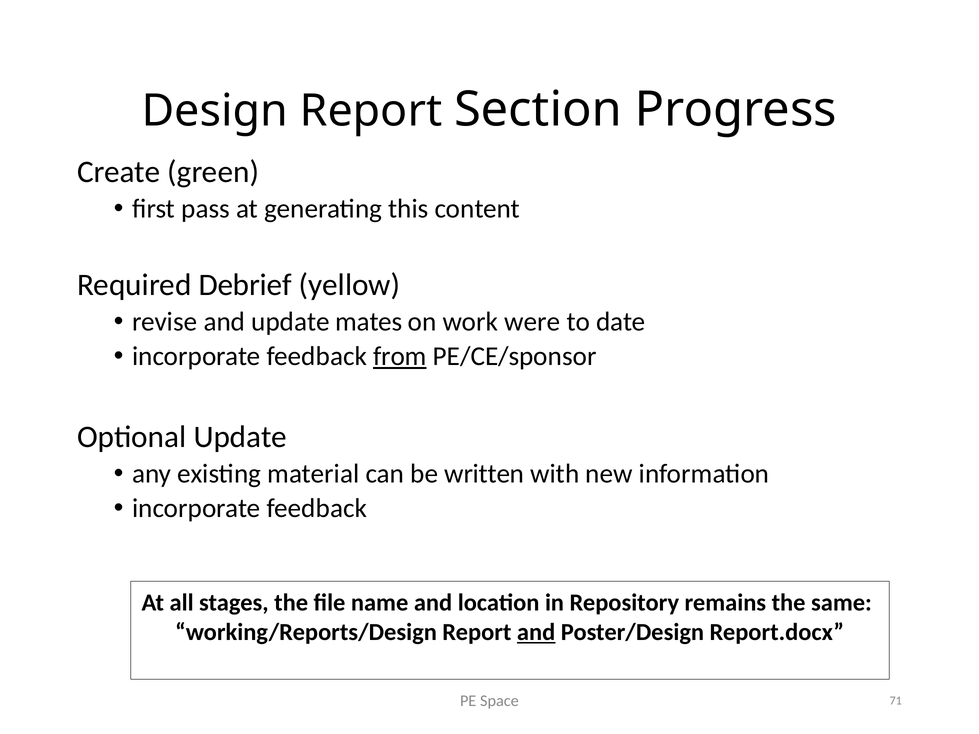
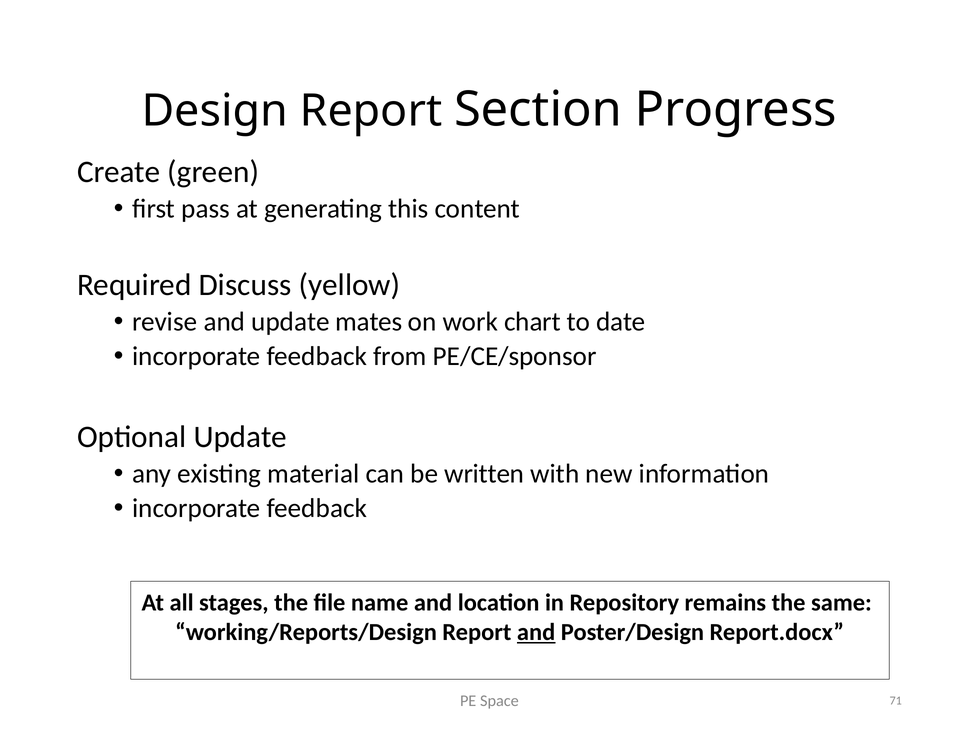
Debrief: Debrief -> Discuss
were: were -> chart
from underline: present -> none
